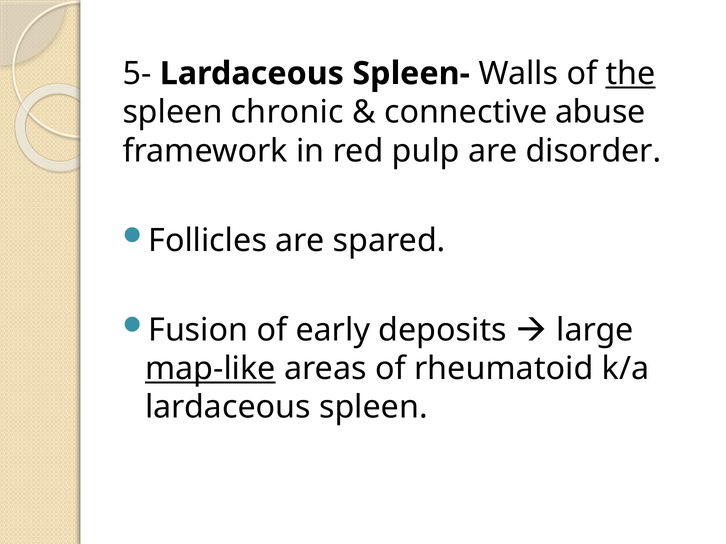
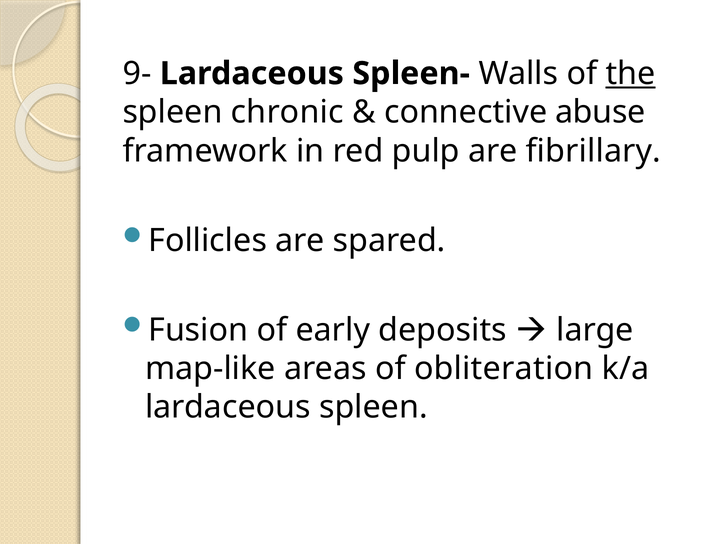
5-: 5- -> 9-
disorder: disorder -> fibrillary
map-like underline: present -> none
rheumatoid: rheumatoid -> obliteration
